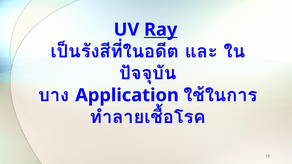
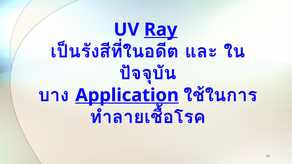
Application underline: none -> present
